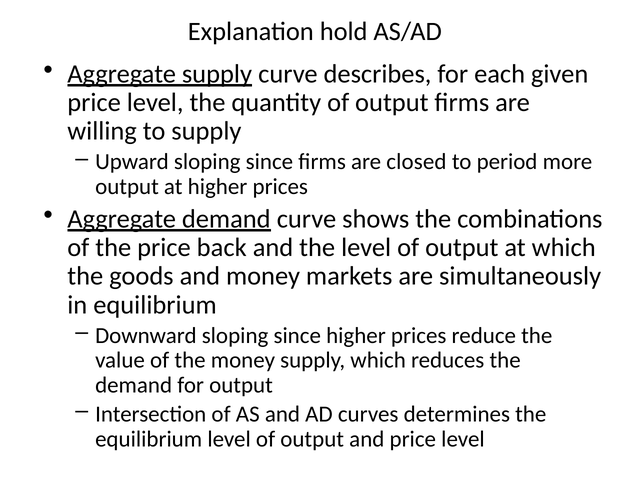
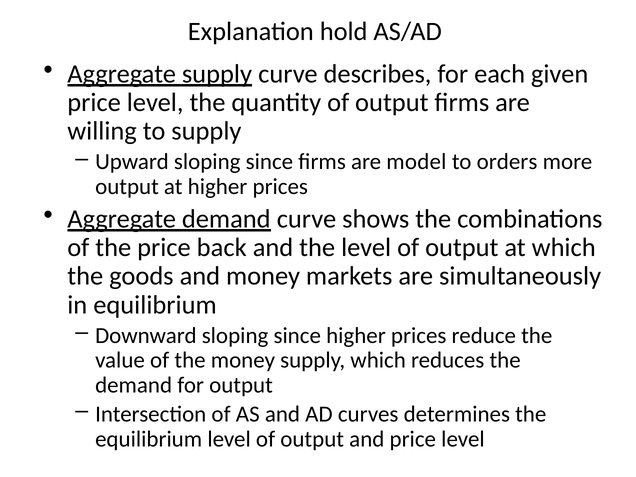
closed: closed -> model
period: period -> orders
